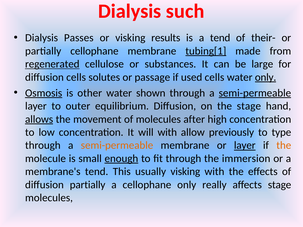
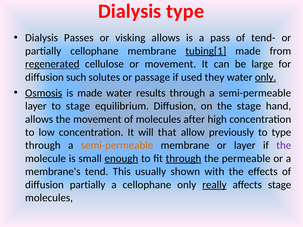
Dialysis such: such -> type
visking results: results -> allows
a tend: tend -> pass
their-: their- -> tend-
or substances: substances -> movement
diffusion cells: cells -> such
used cells: cells -> they
is other: other -> made
shown: shown -> results
semi-permeable at (255, 93) underline: present -> none
to outer: outer -> stage
allows at (39, 119) underline: present -> none
will with: with -> that
layer at (245, 146) underline: present -> none
the at (284, 146) colour: orange -> purple
through at (183, 159) underline: none -> present
immersion: immersion -> permeable
usually visking: visking -> shown
really underline: none -> present
